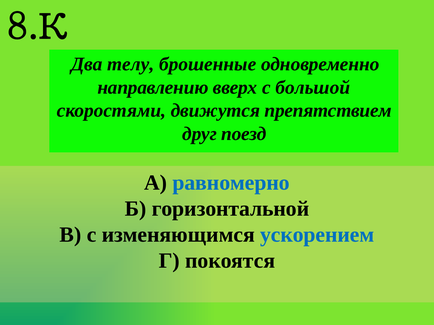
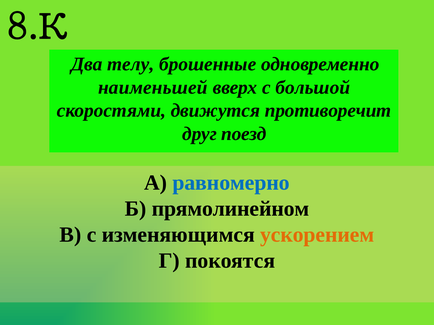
направлению: направлению -> наименьшей
препятствием: препятствием -> противоречит
горизонтальной: горизонтальной -> прямолинейном
ускорением colour: blue -> orange
